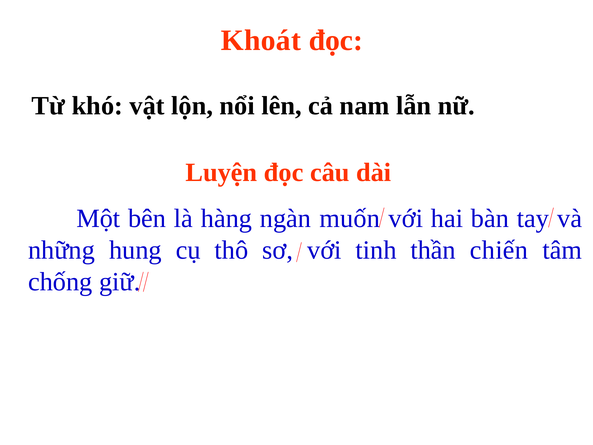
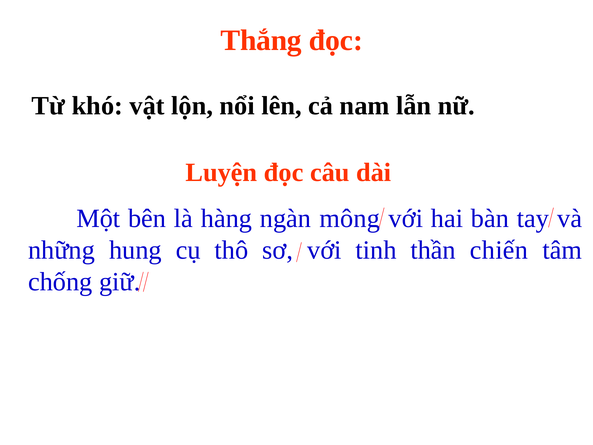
Khoát: Khoát -> Thắng
muốn: muốn -> mông
